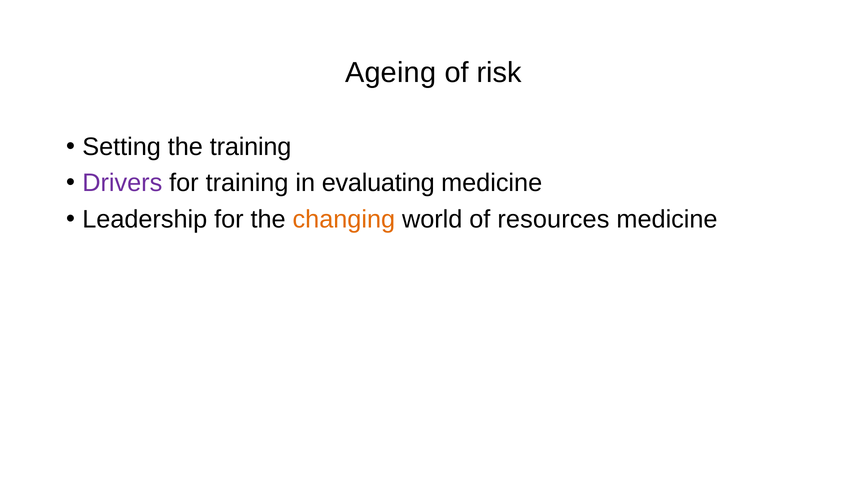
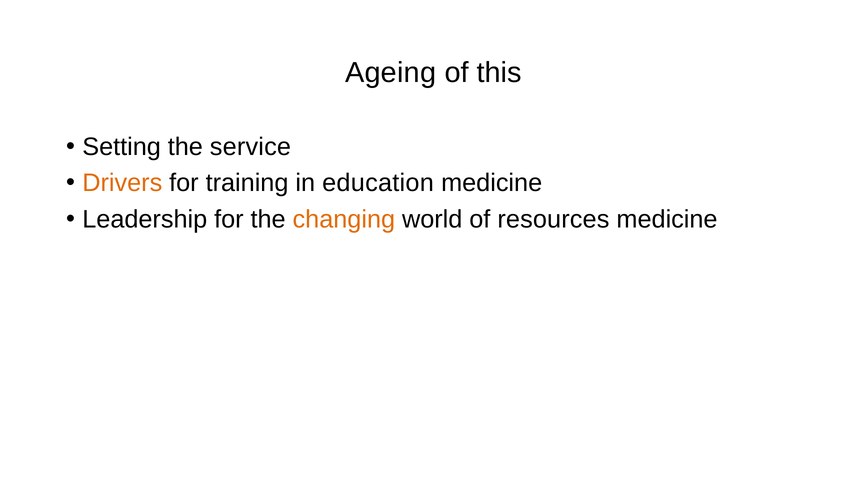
risk: risk -> this
the training: training -> service
Drivers colour: purple -> orange
evaluating: evaluating -> education
